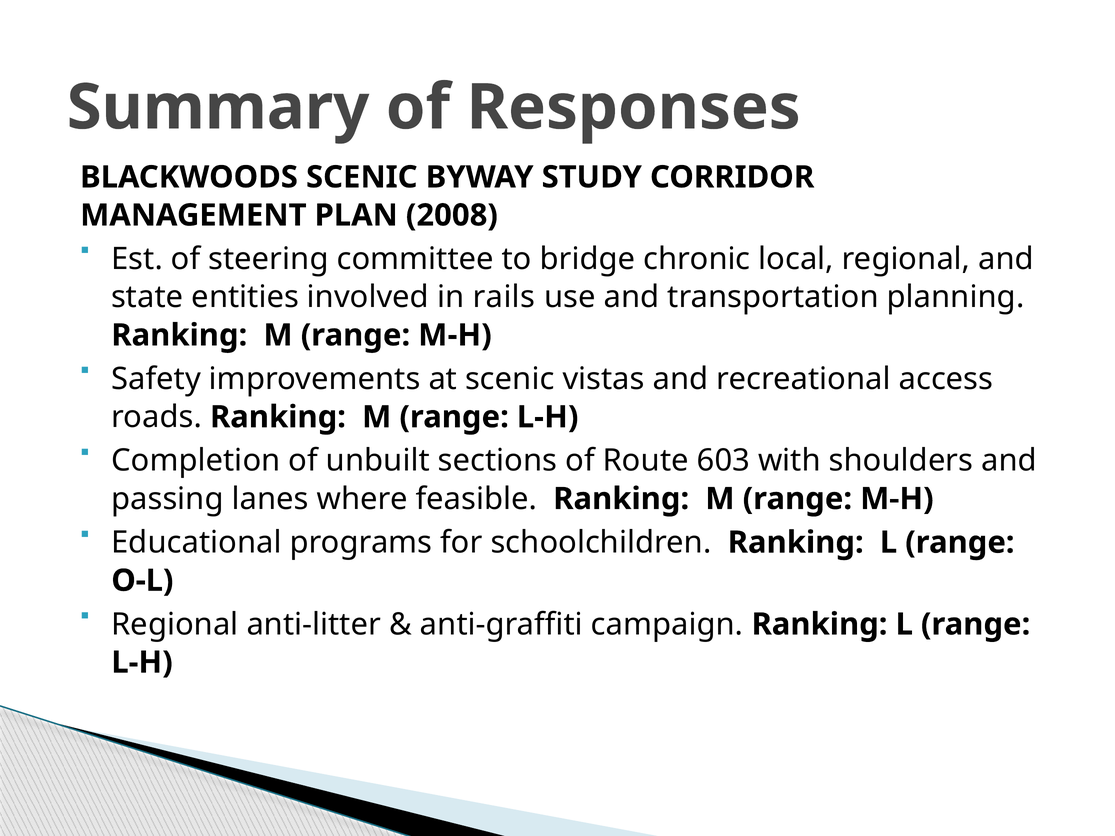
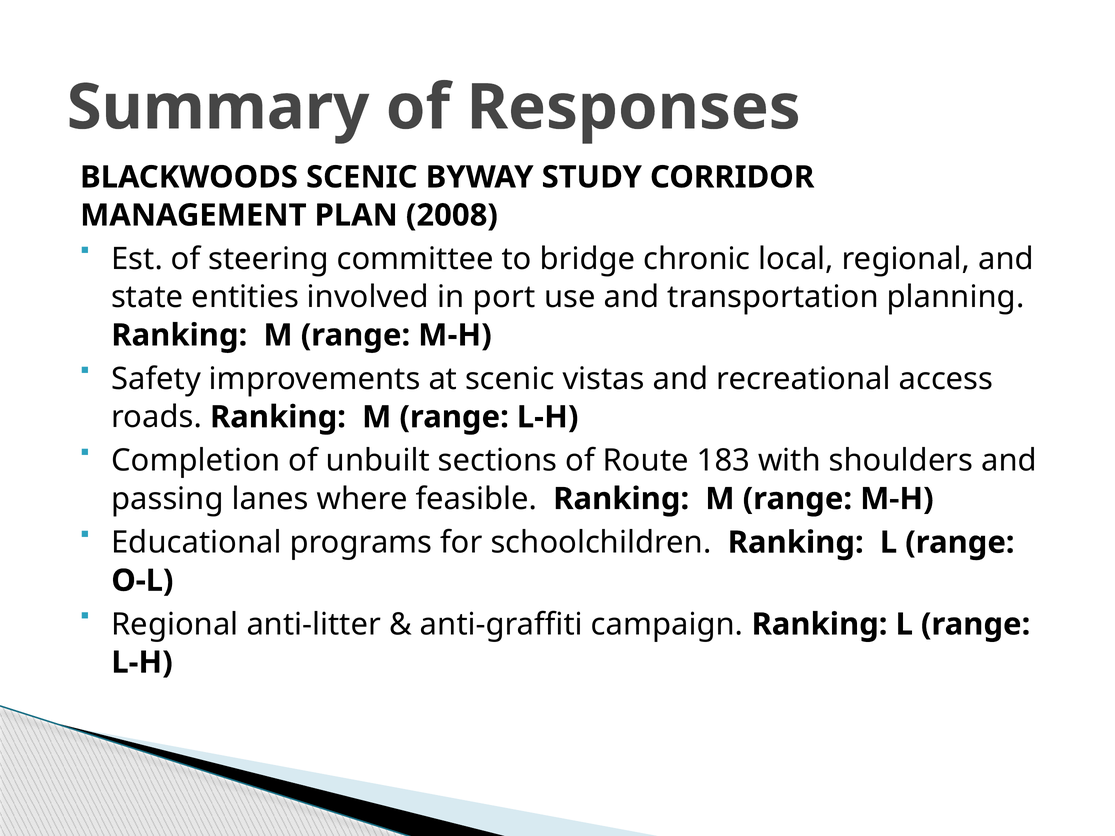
rails: rails -> port
603: 603 -> 183
